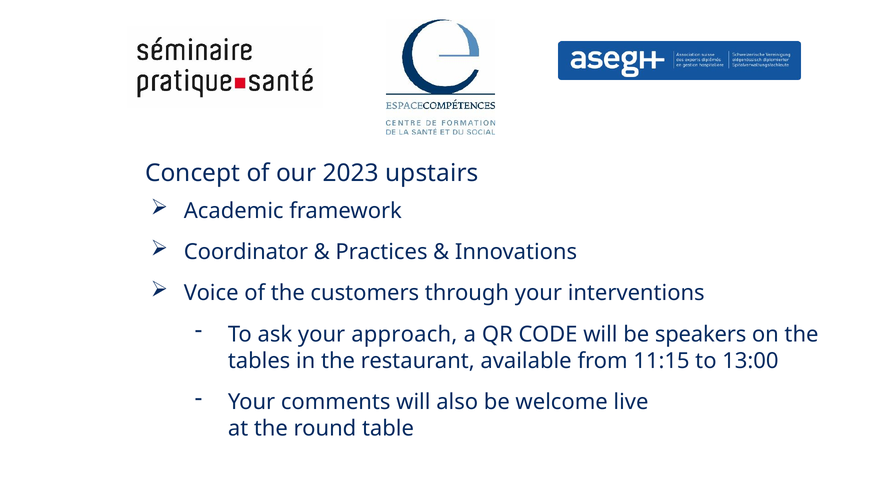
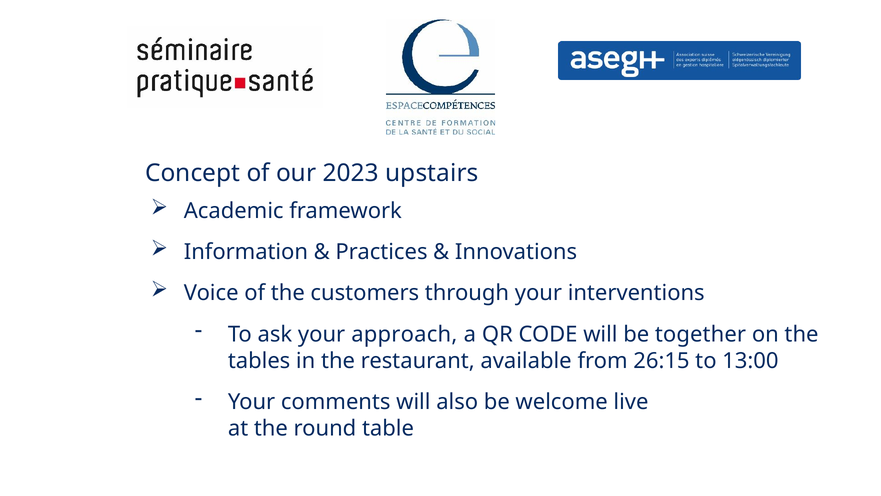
Coordinator: Coordinator -> Information
speakers: speakers -> together
11:15: 11:15 -> 26:15
